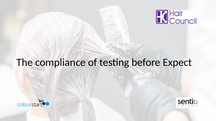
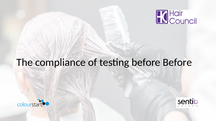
before Expect: Expect -> Before
